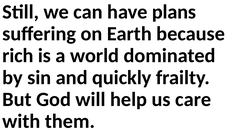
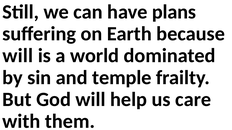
rich at (18, 56): rich -> will
quickly: quickly -> temple
